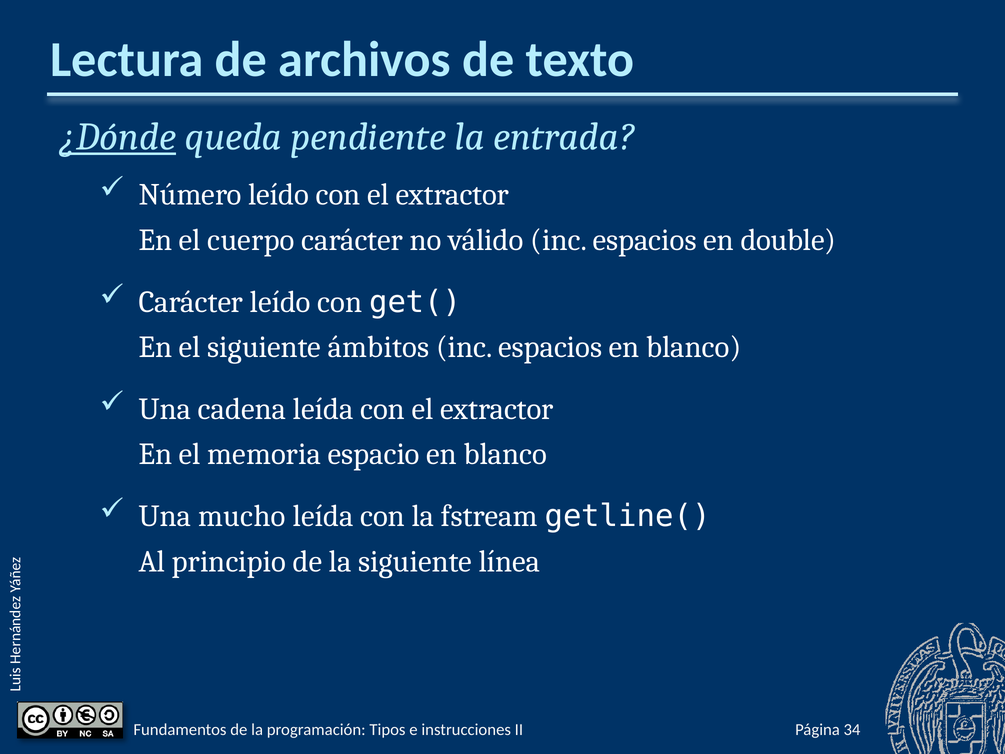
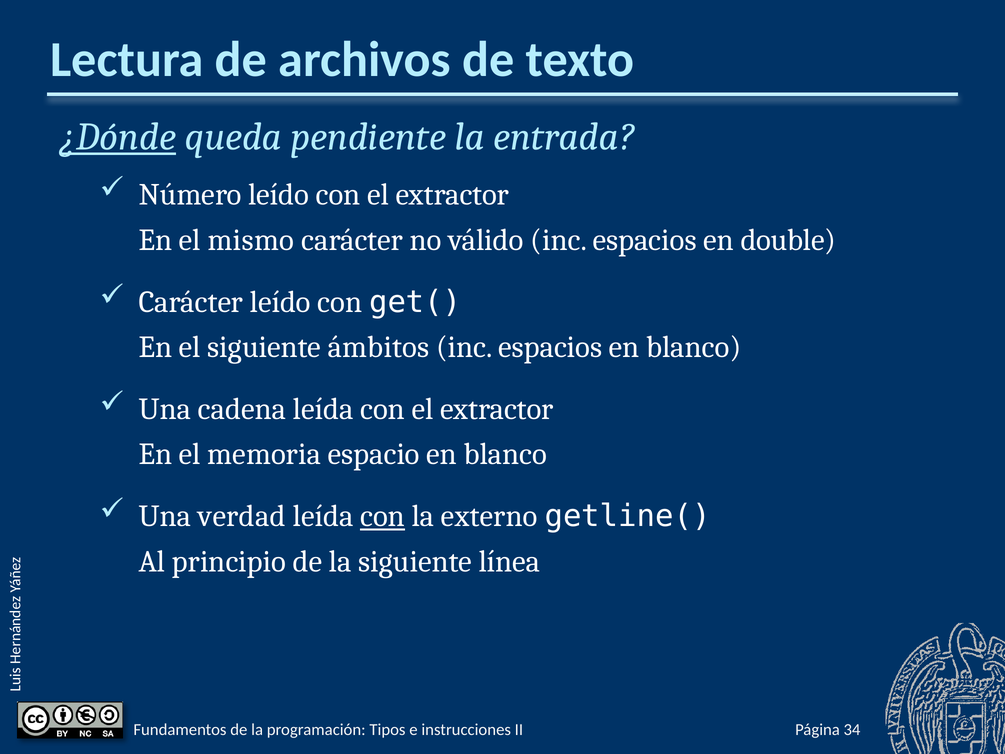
cuerpo: cuerpo -> mismo
mucho: mucho -> verdad
con at (383, 516) underline: none -> present
fstream: fstream -> externo
